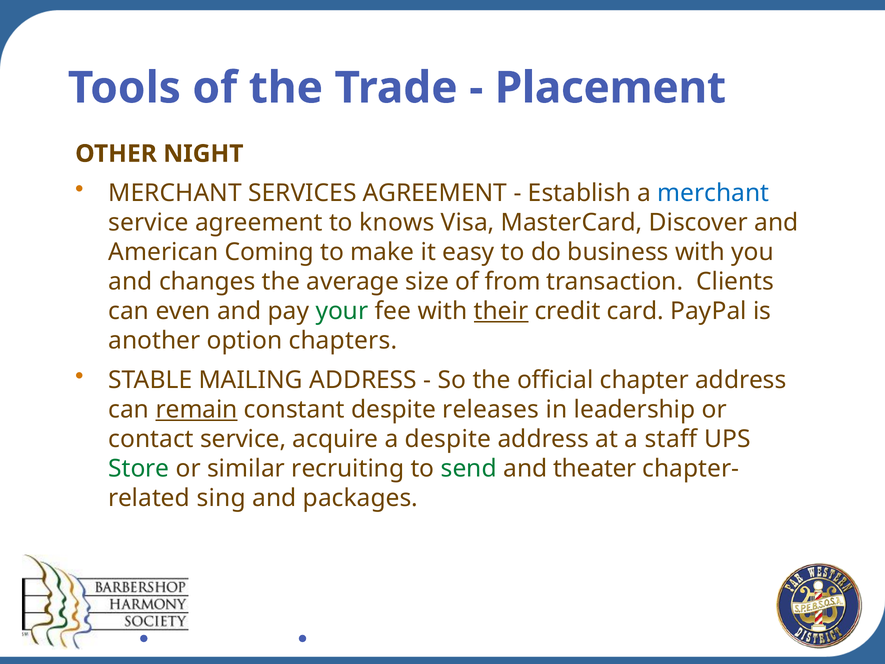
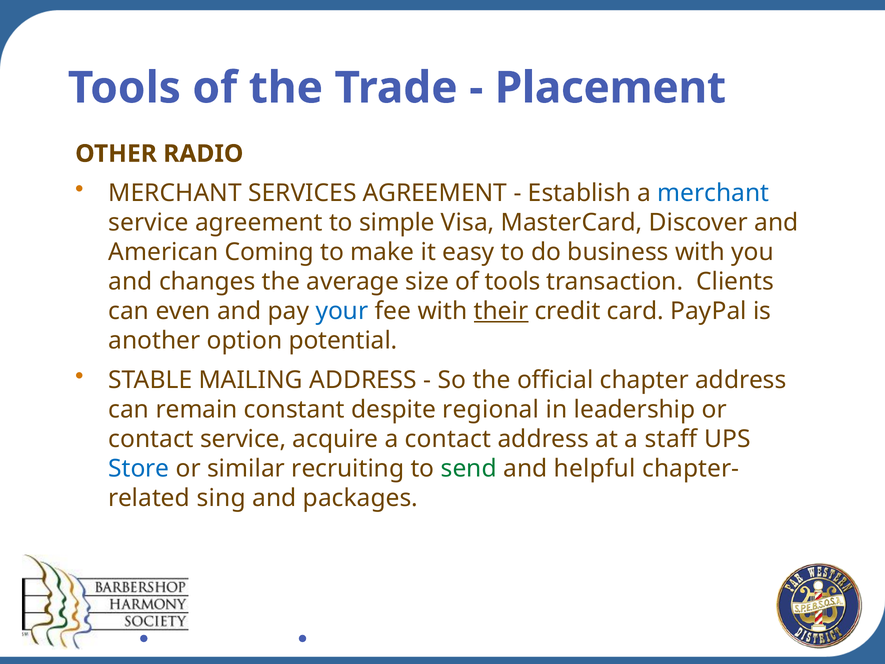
NIGHT: NIGHT -> RADIO
knows: knows -> simple
of from: from -> tools
your colour: green -> blue
chapters: chapters -> potential
remain underline: present -> none
releases: releases -> regional
a despite: despite -> contact
Store colour: green -> blue
theater: theater -> helpful
